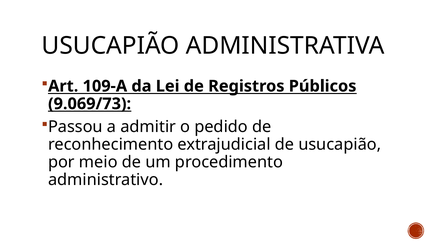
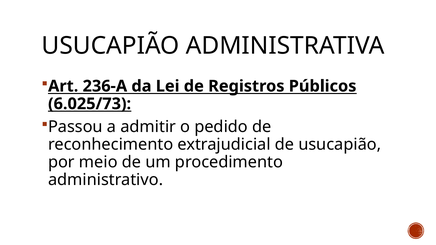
109-A: 109-A -> 236-A
9.069/73: 9.069/73 -> 6.025/73
